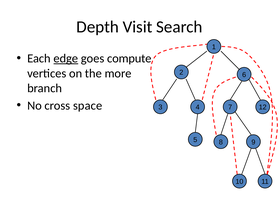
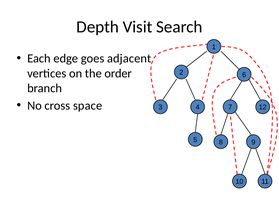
edge underline: present -> none
compute: compute -> adjacent
more: more -> order
